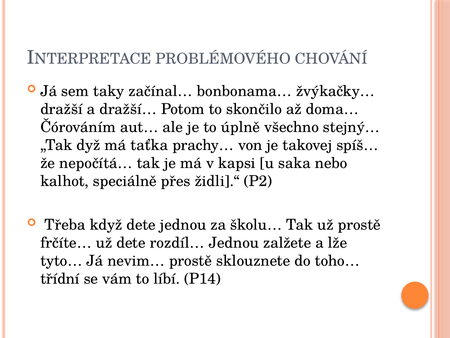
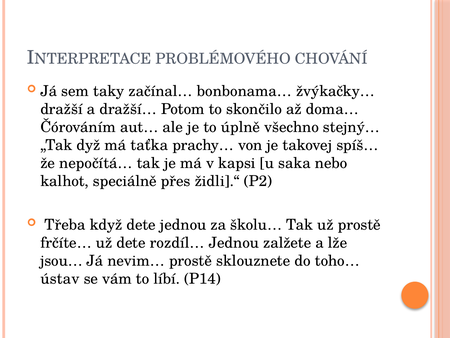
tyto…: tyto… -> jsou…
třídní: třídní -> ústav
